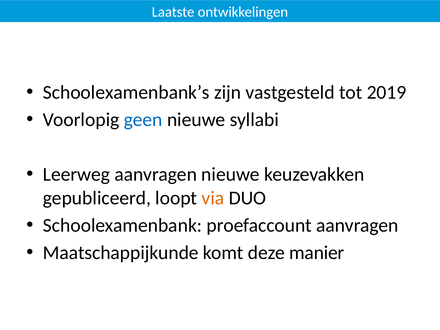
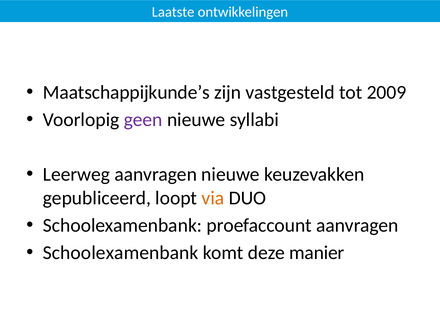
Schoolexamenbank’s: Schoolexamenbank’s -> Maatschappijkunde’s
2019: 2019 -> 2009
geen colour: blue -> purple
Maatschappijkunde at (121, 253): Maatschappijkunde -> Schoolexamenbank
